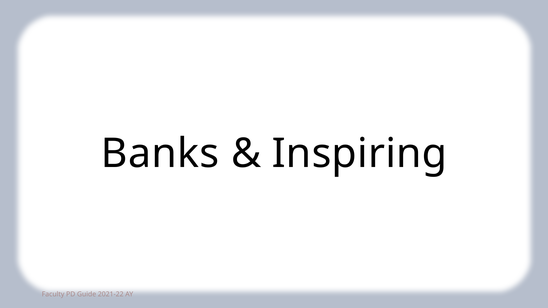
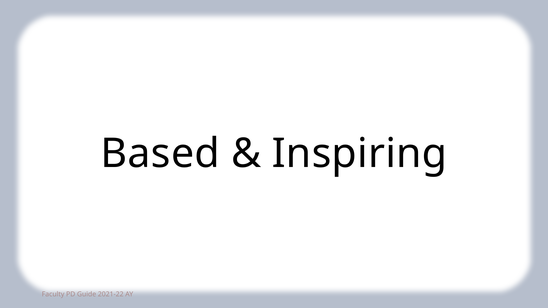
Banks: Banks -> Based
